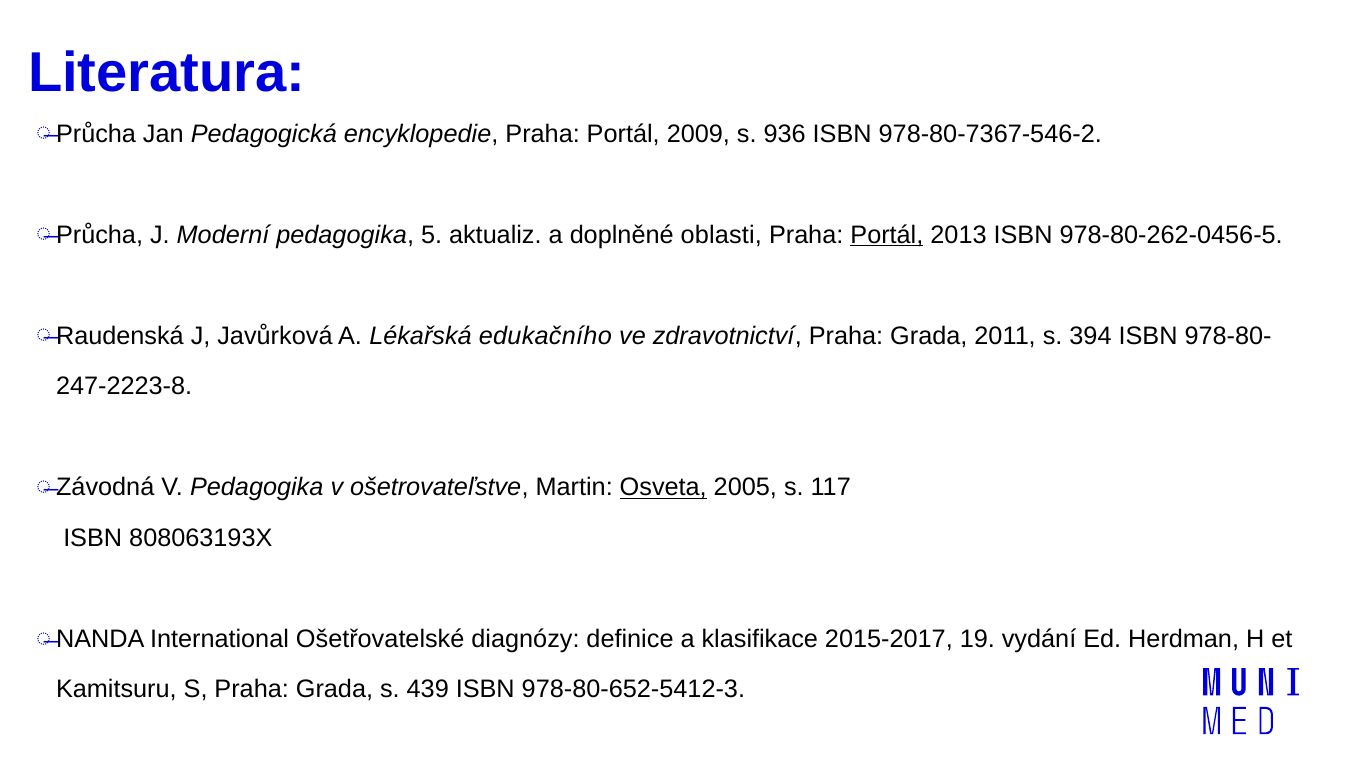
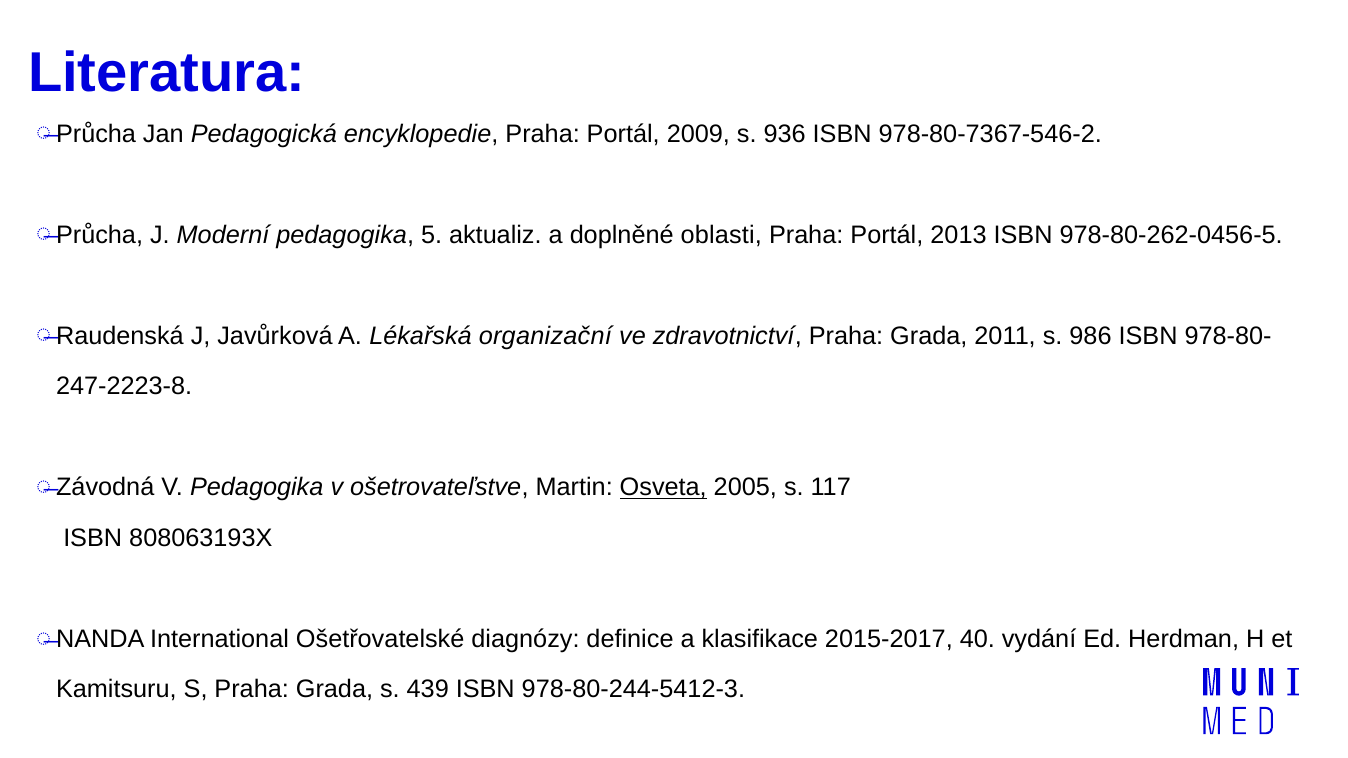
Portál at (887, 235) underline: present -> none
edukačního: edukačního -> organizační
394: 394 -> 986
19: 19 -> 40
978-80-652-5412-3: 978-80-652-5412-3 -> 978-80-244-5412-3
